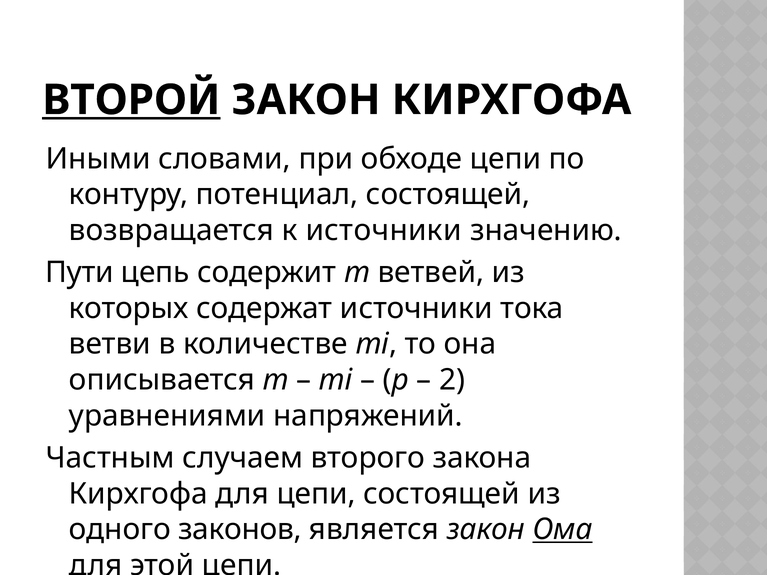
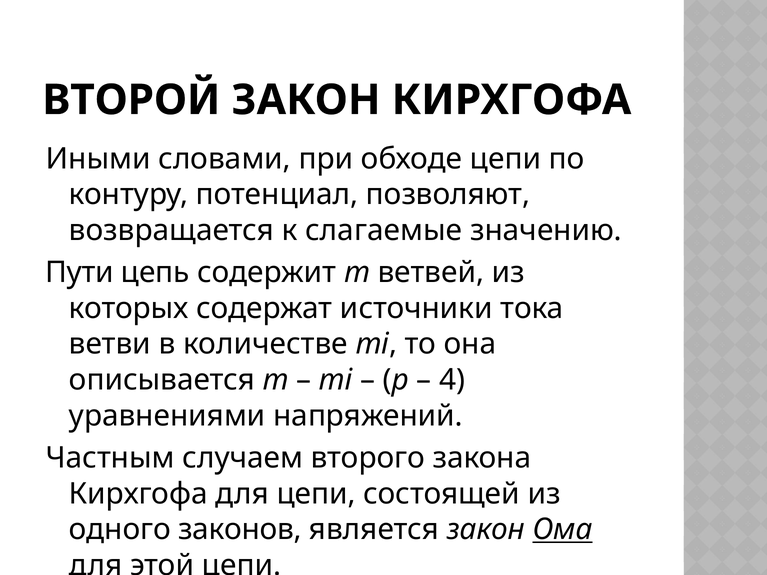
ВТОРОЙ underline: present -> none
потенциал состоящей: состоящей -> позволяют
к источники: источники -> слагаемые
2: 2 -> 4
